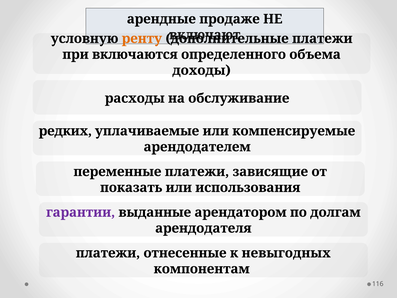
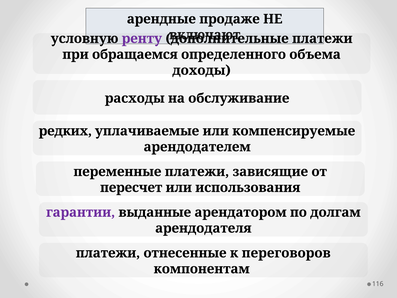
ренту colour: orange -> purple
включаются: включаются -> обращаемся
показать: показать -> пересчет
невыгодных: невыгодных -> переговоров
